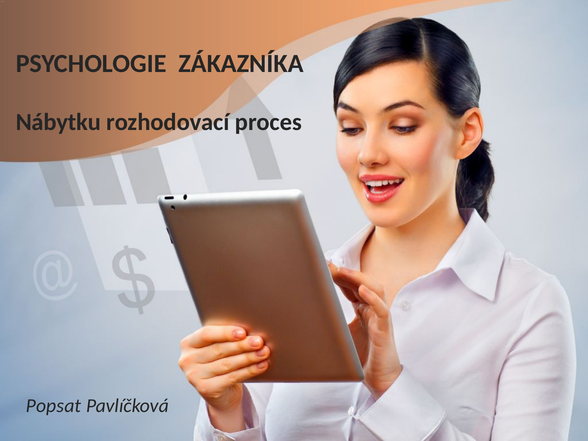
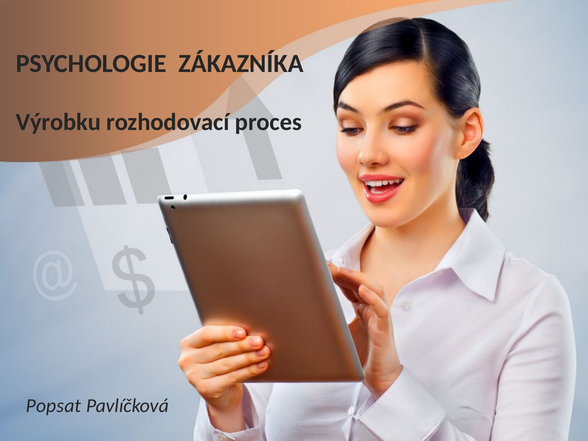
Nábytku: Nábytku -> Výrobku
